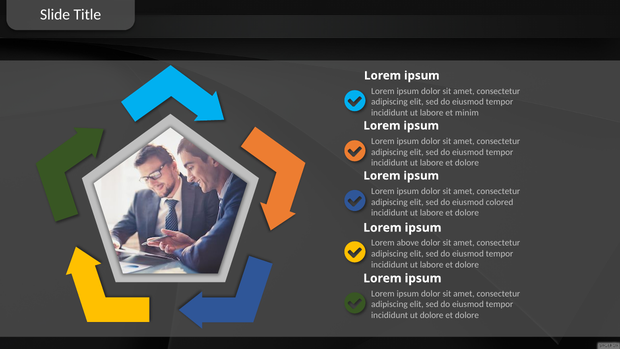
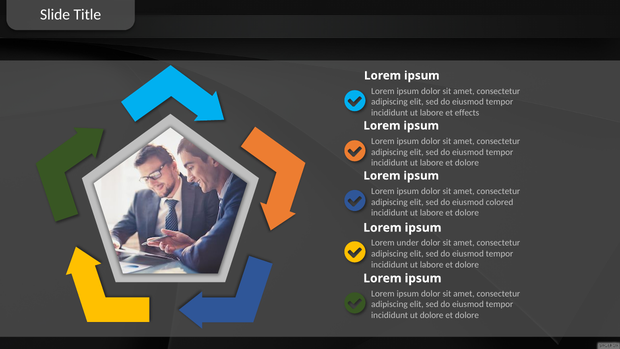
minim: minim -> effects
above: above -> under
